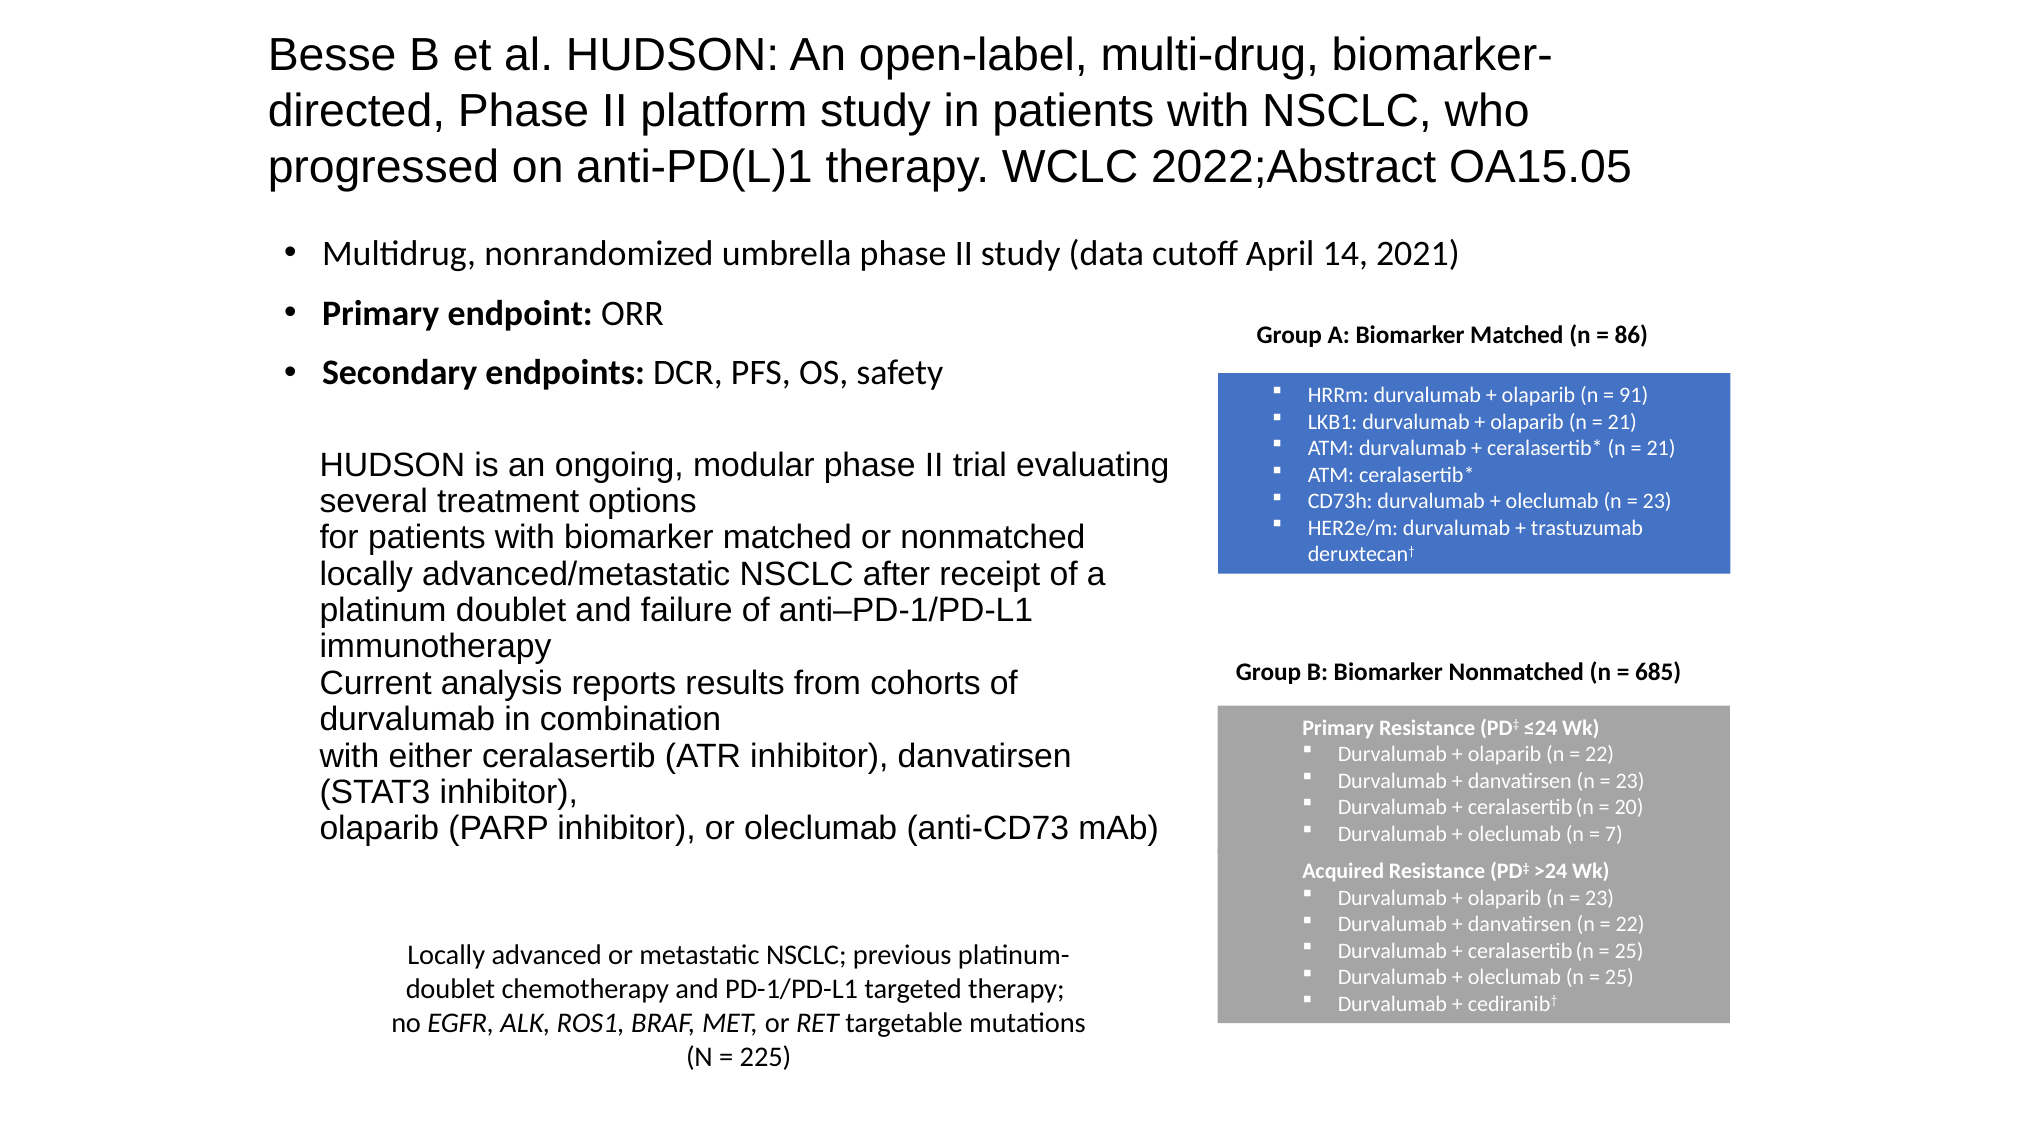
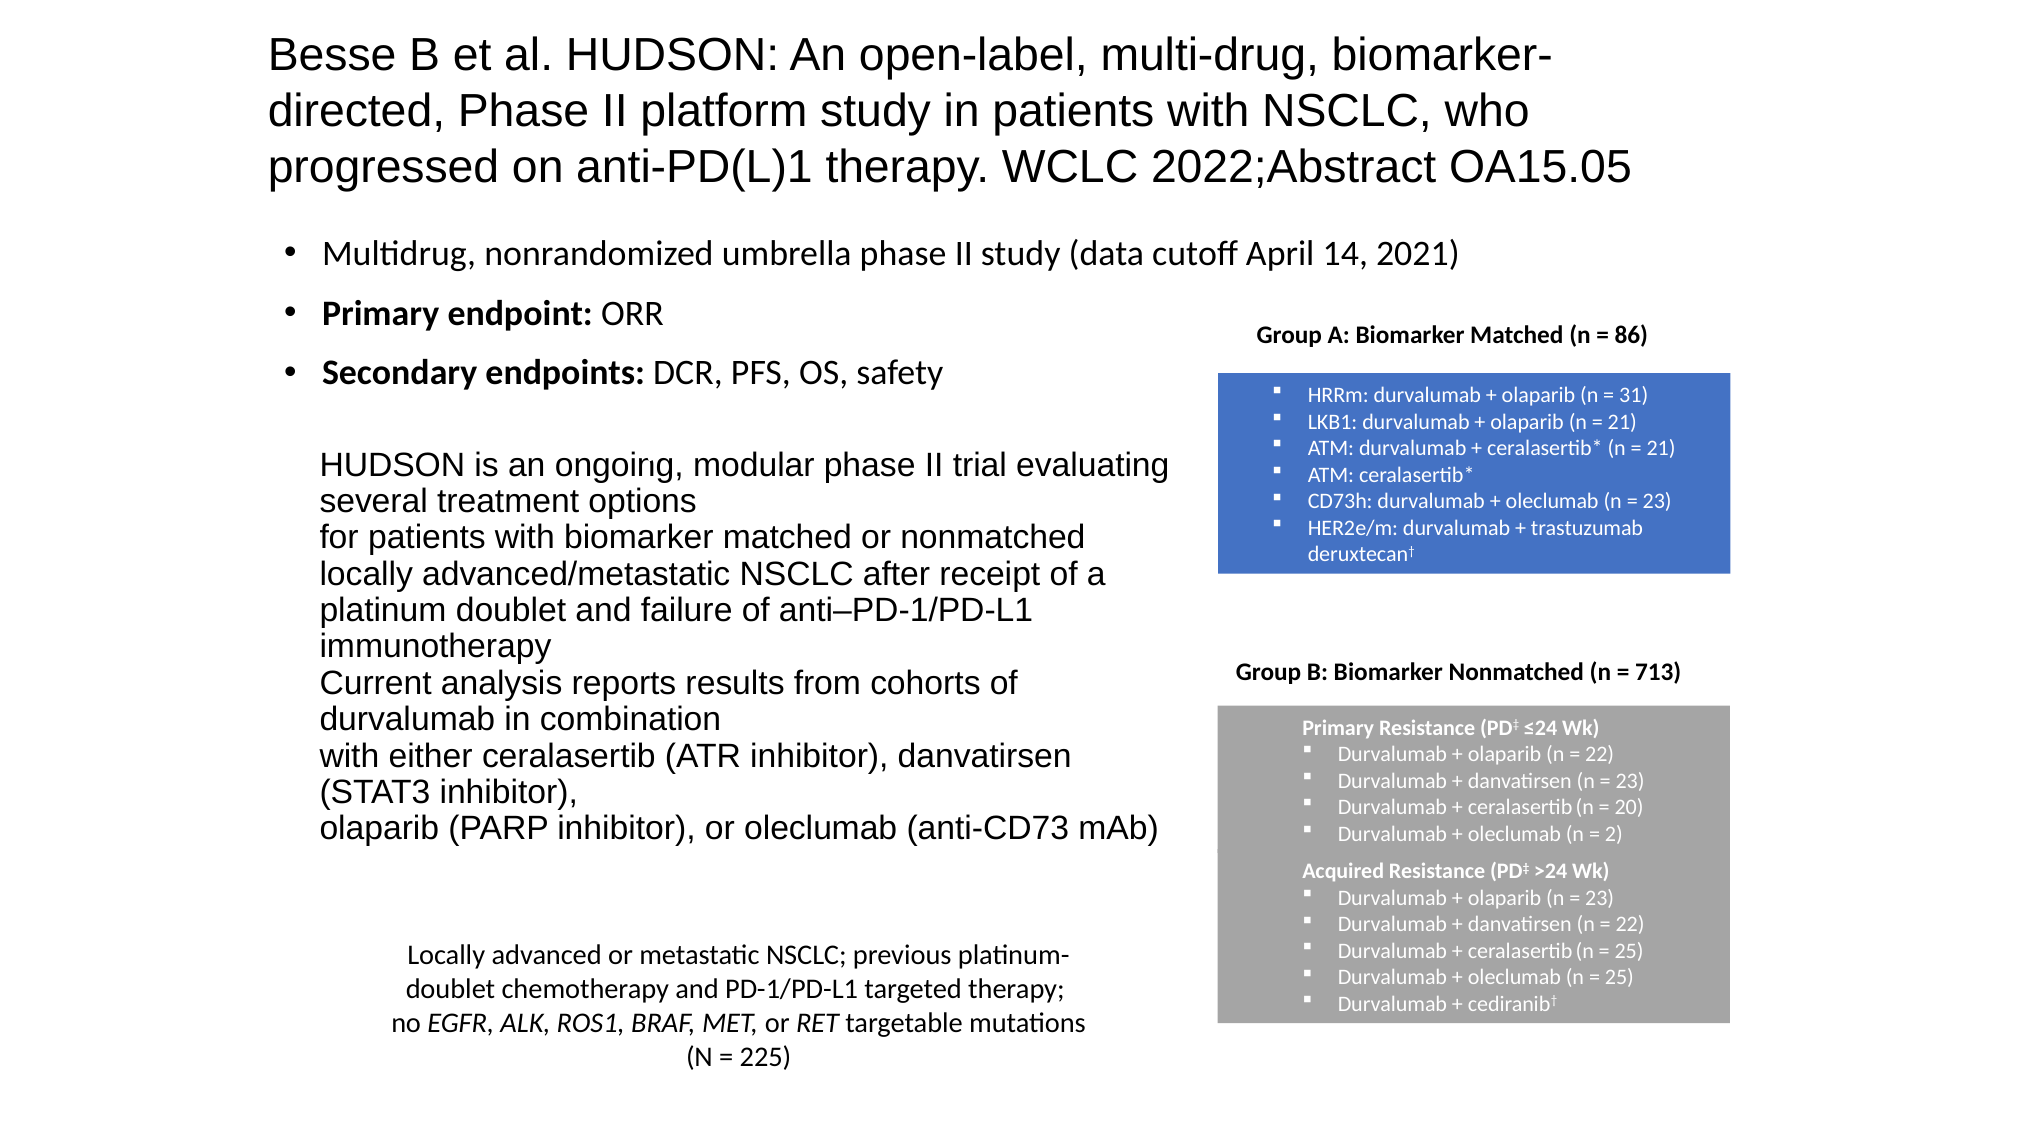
91: 91 -> 31
685: 685 -> 713
7: 7 -> 2
